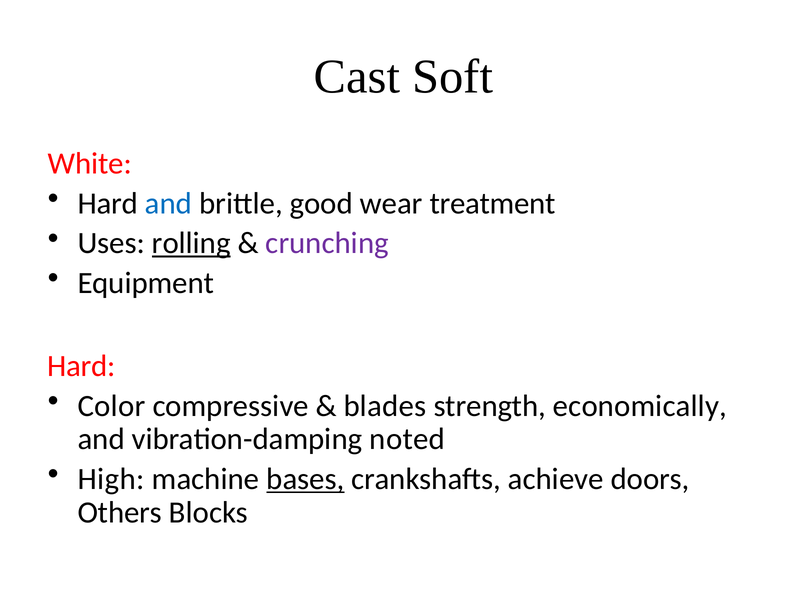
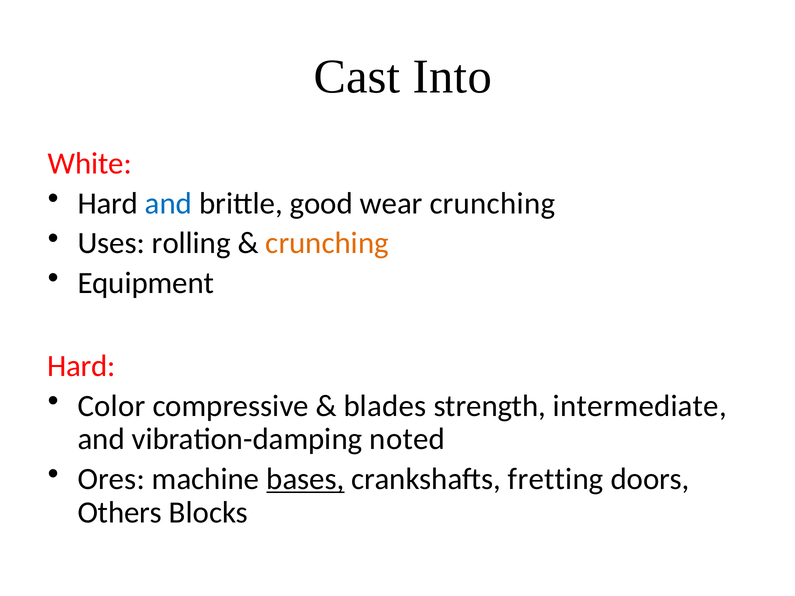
Soft: Soft -> Into
wear treatment: treatment -> crunching
rolling underline: present -> none
crunching at (327, 243) colour: purple -> orange
economically: economically -> intermediate
High: High -> Ores
achieve: achieve -> fretting
